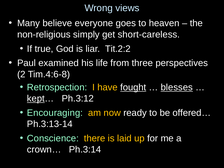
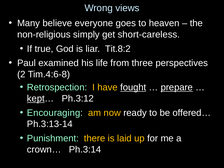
Tit.2:2: Tit.2:2 -> Tit.8:2
blesses: blesses -> prepare
Conscience: Conscience -> Punishment
